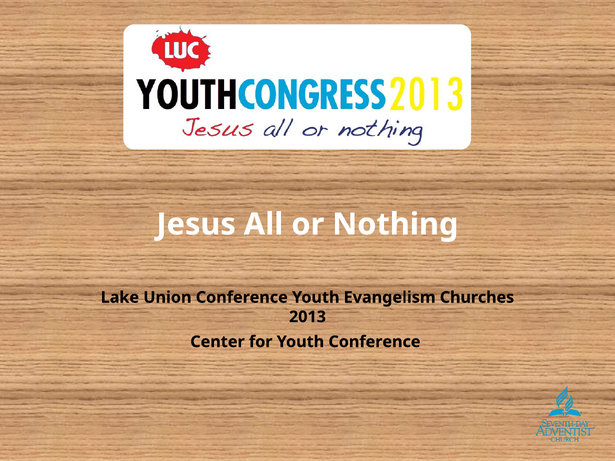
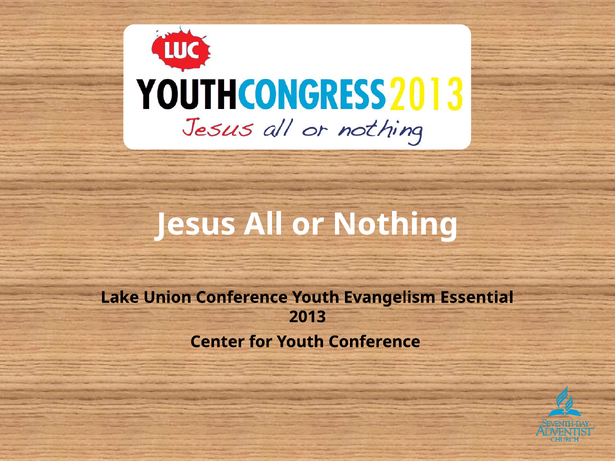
Churches: Churches -> Essential
